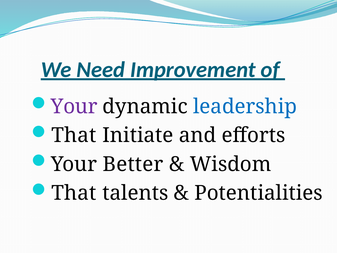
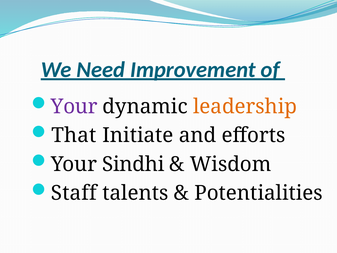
leadership colour: blue -> orange
Better: Better -> Sindhi
That at (74, 193): That -> Staff
